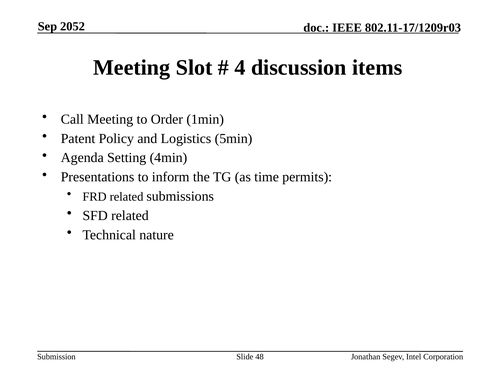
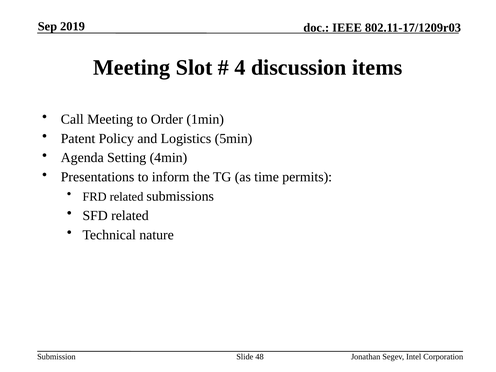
2052: 2052 -> 2019
